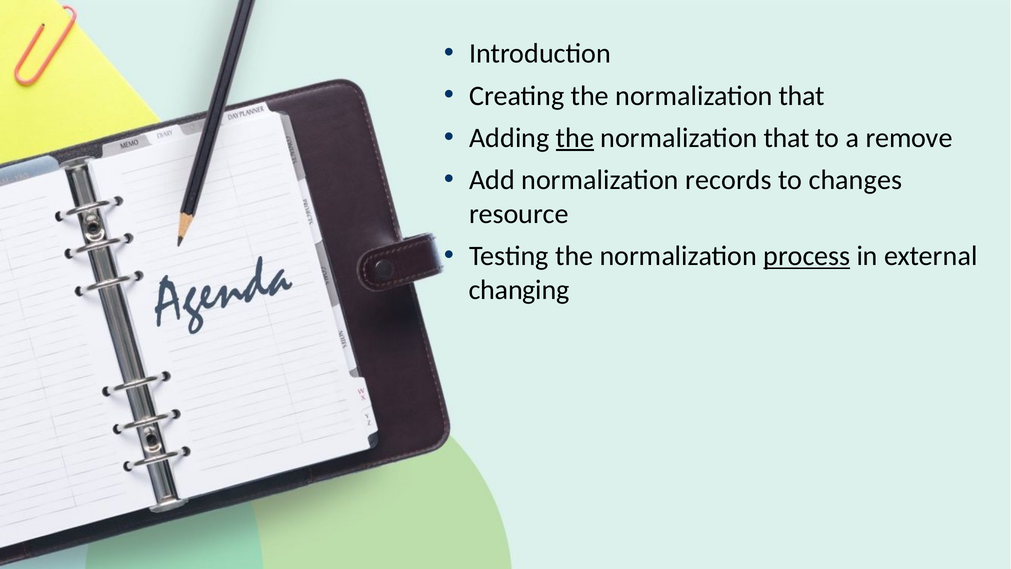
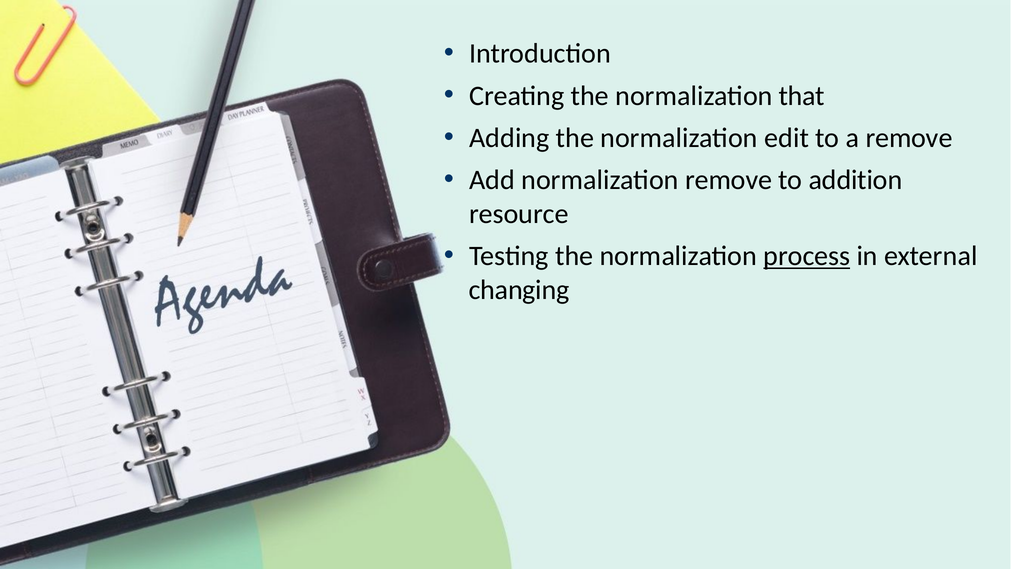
the at (575, 138) underline: present -> none
that at (787, 138): that -> edit
normalization records: records -> remove
changes: changes -> addition
